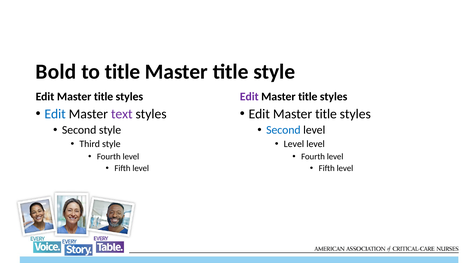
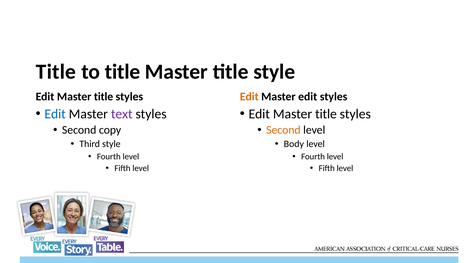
Bold at (56, 72): Bold -> Title
Edit at (249, 97) colour: purple -> orange
title at (308, 97): title -> edit
Second style: style -> copy
Second at (283, 130) colour: blue -> orange
Level at (294, 144): Level -> Body
